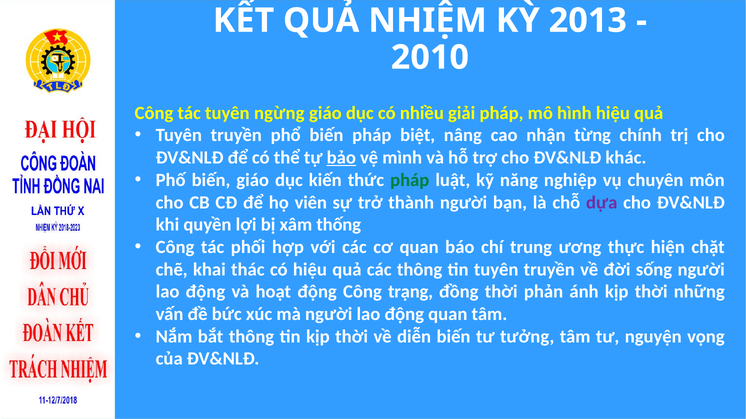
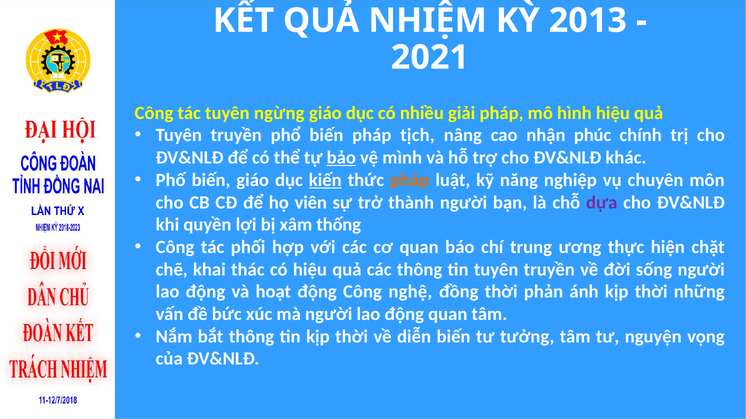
2010: 2010 -> 2021
biệt: biệt -> tịch
từng: từng -> phúc
kiến underline: none -> present
pháp at (410, 180) colour: green -> orange
trạng: trạng -> nghệ
